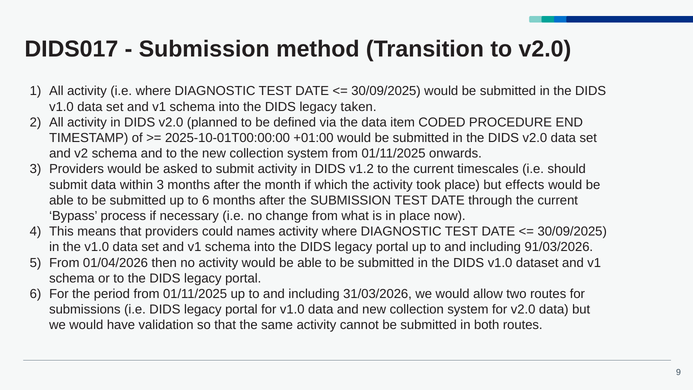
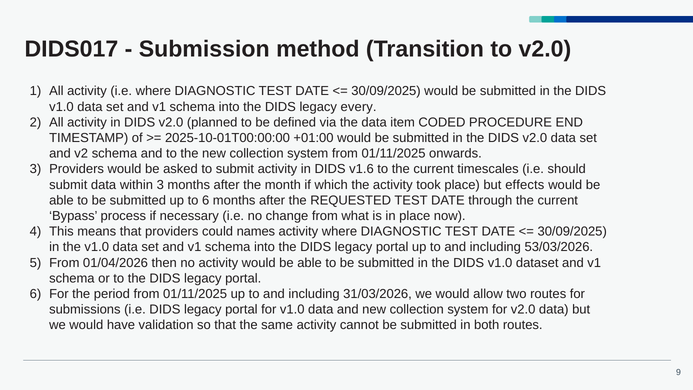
taken: taken -> every
v1.2: v1.2 -> v1.6
the SUBMISSION: SUBMISSION -> REQUESTED
91/03/2026: 91/03/2026 -> 53/03/2026
